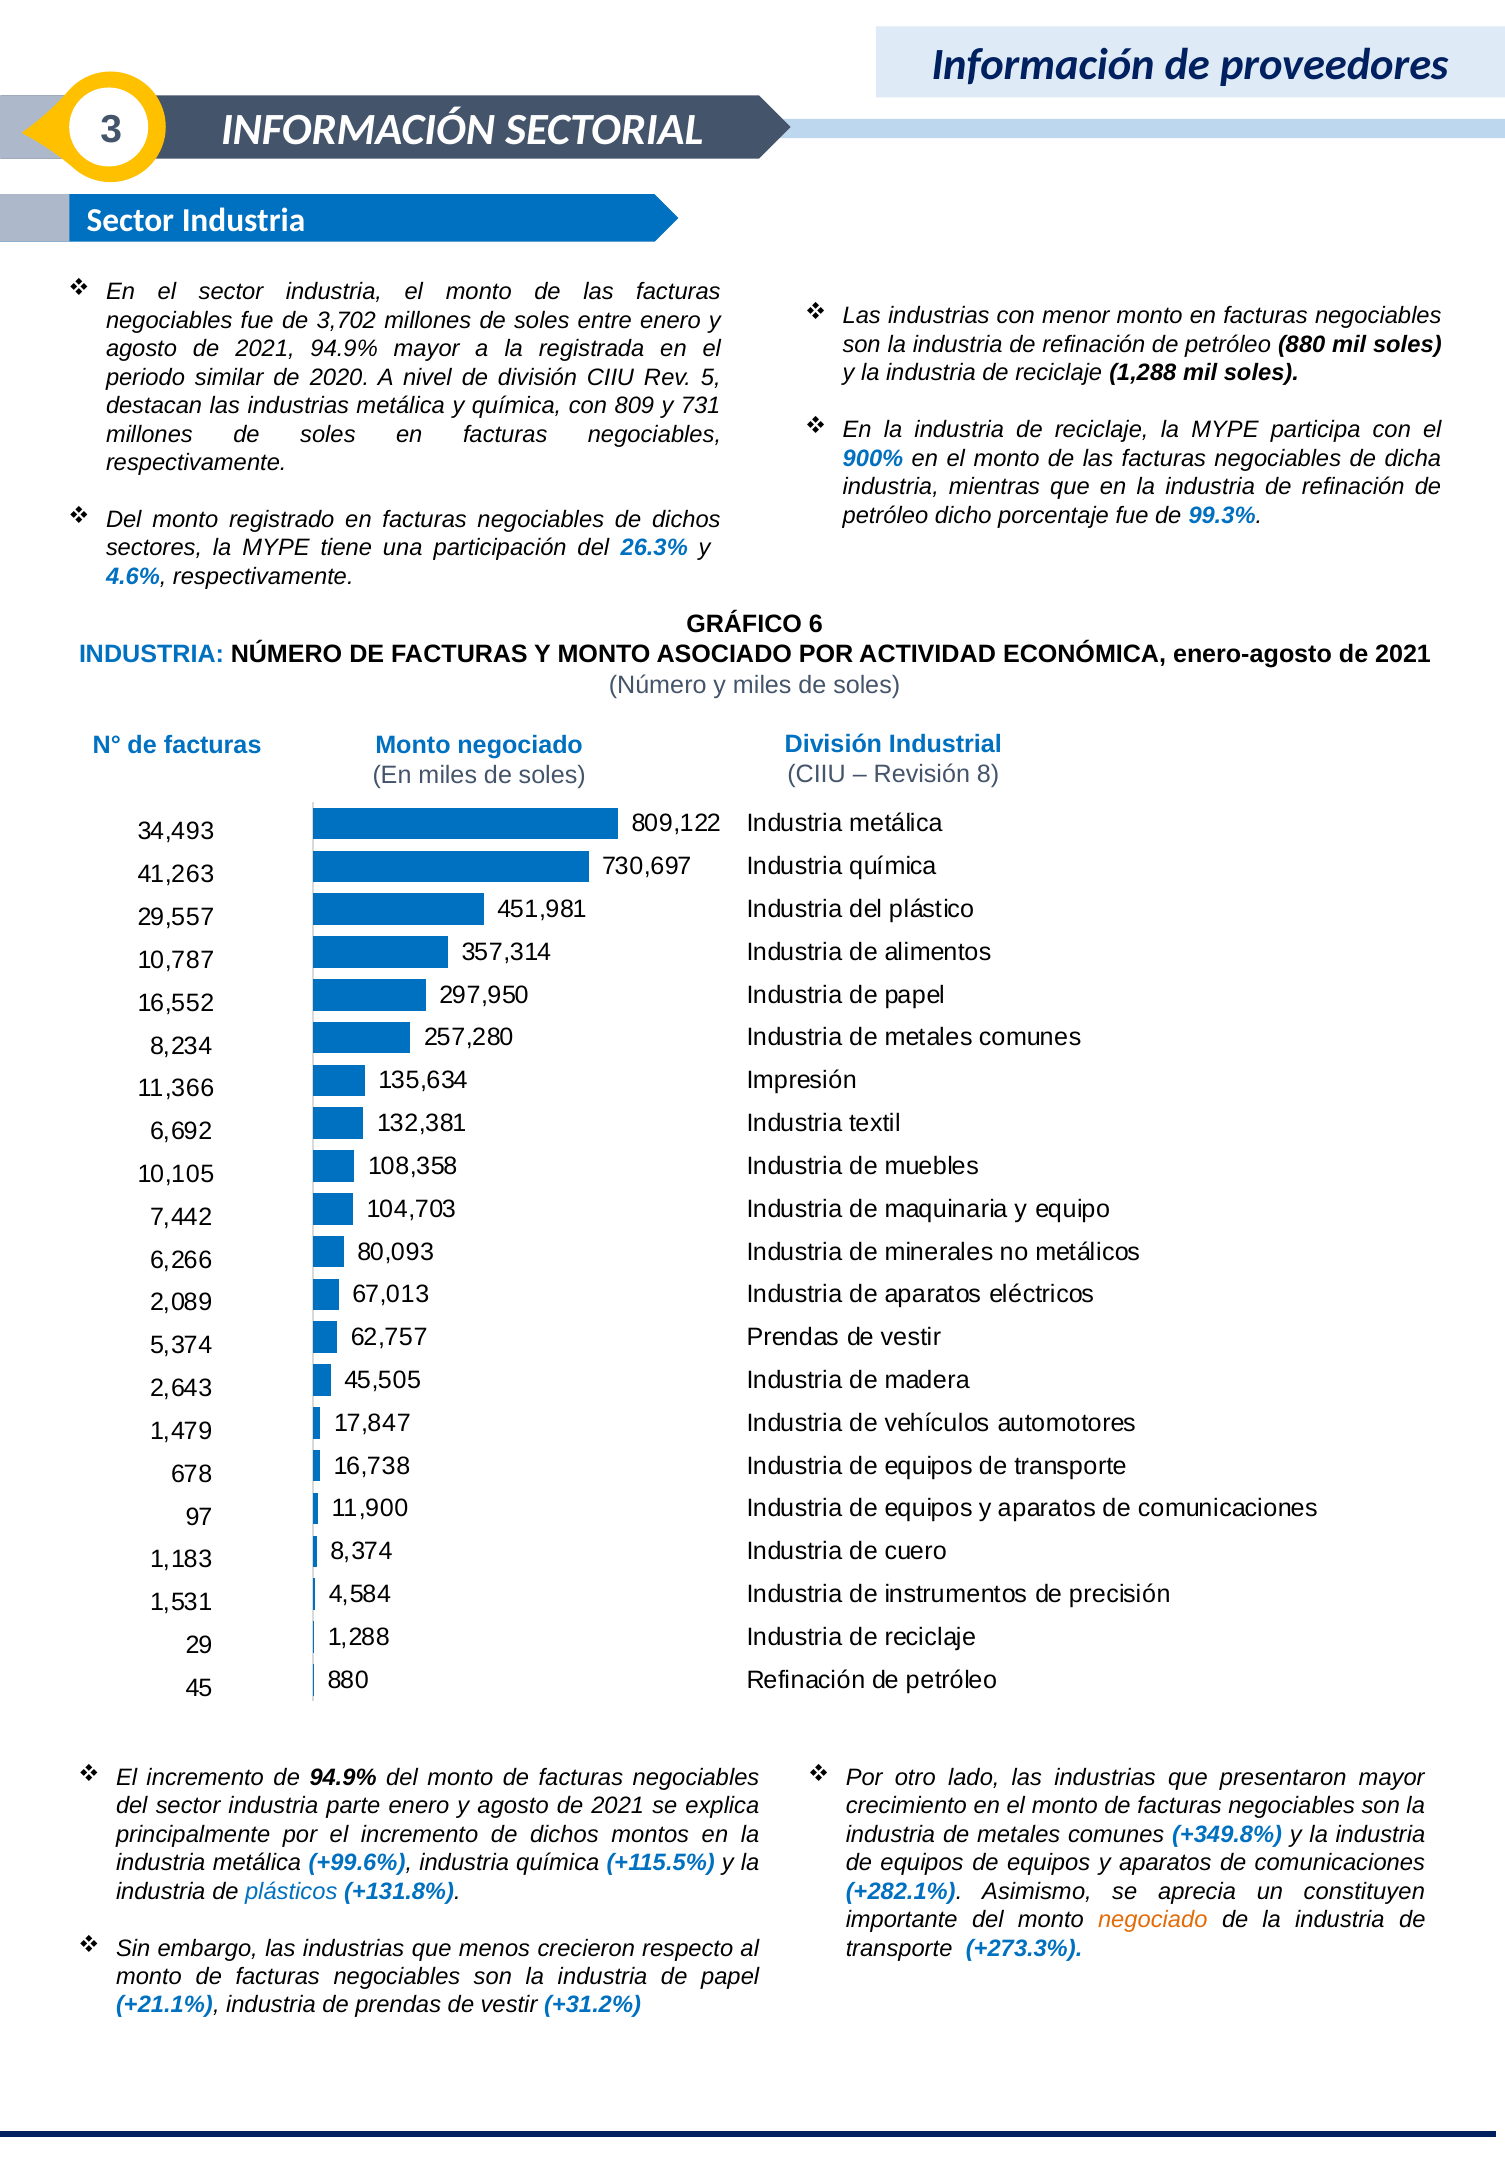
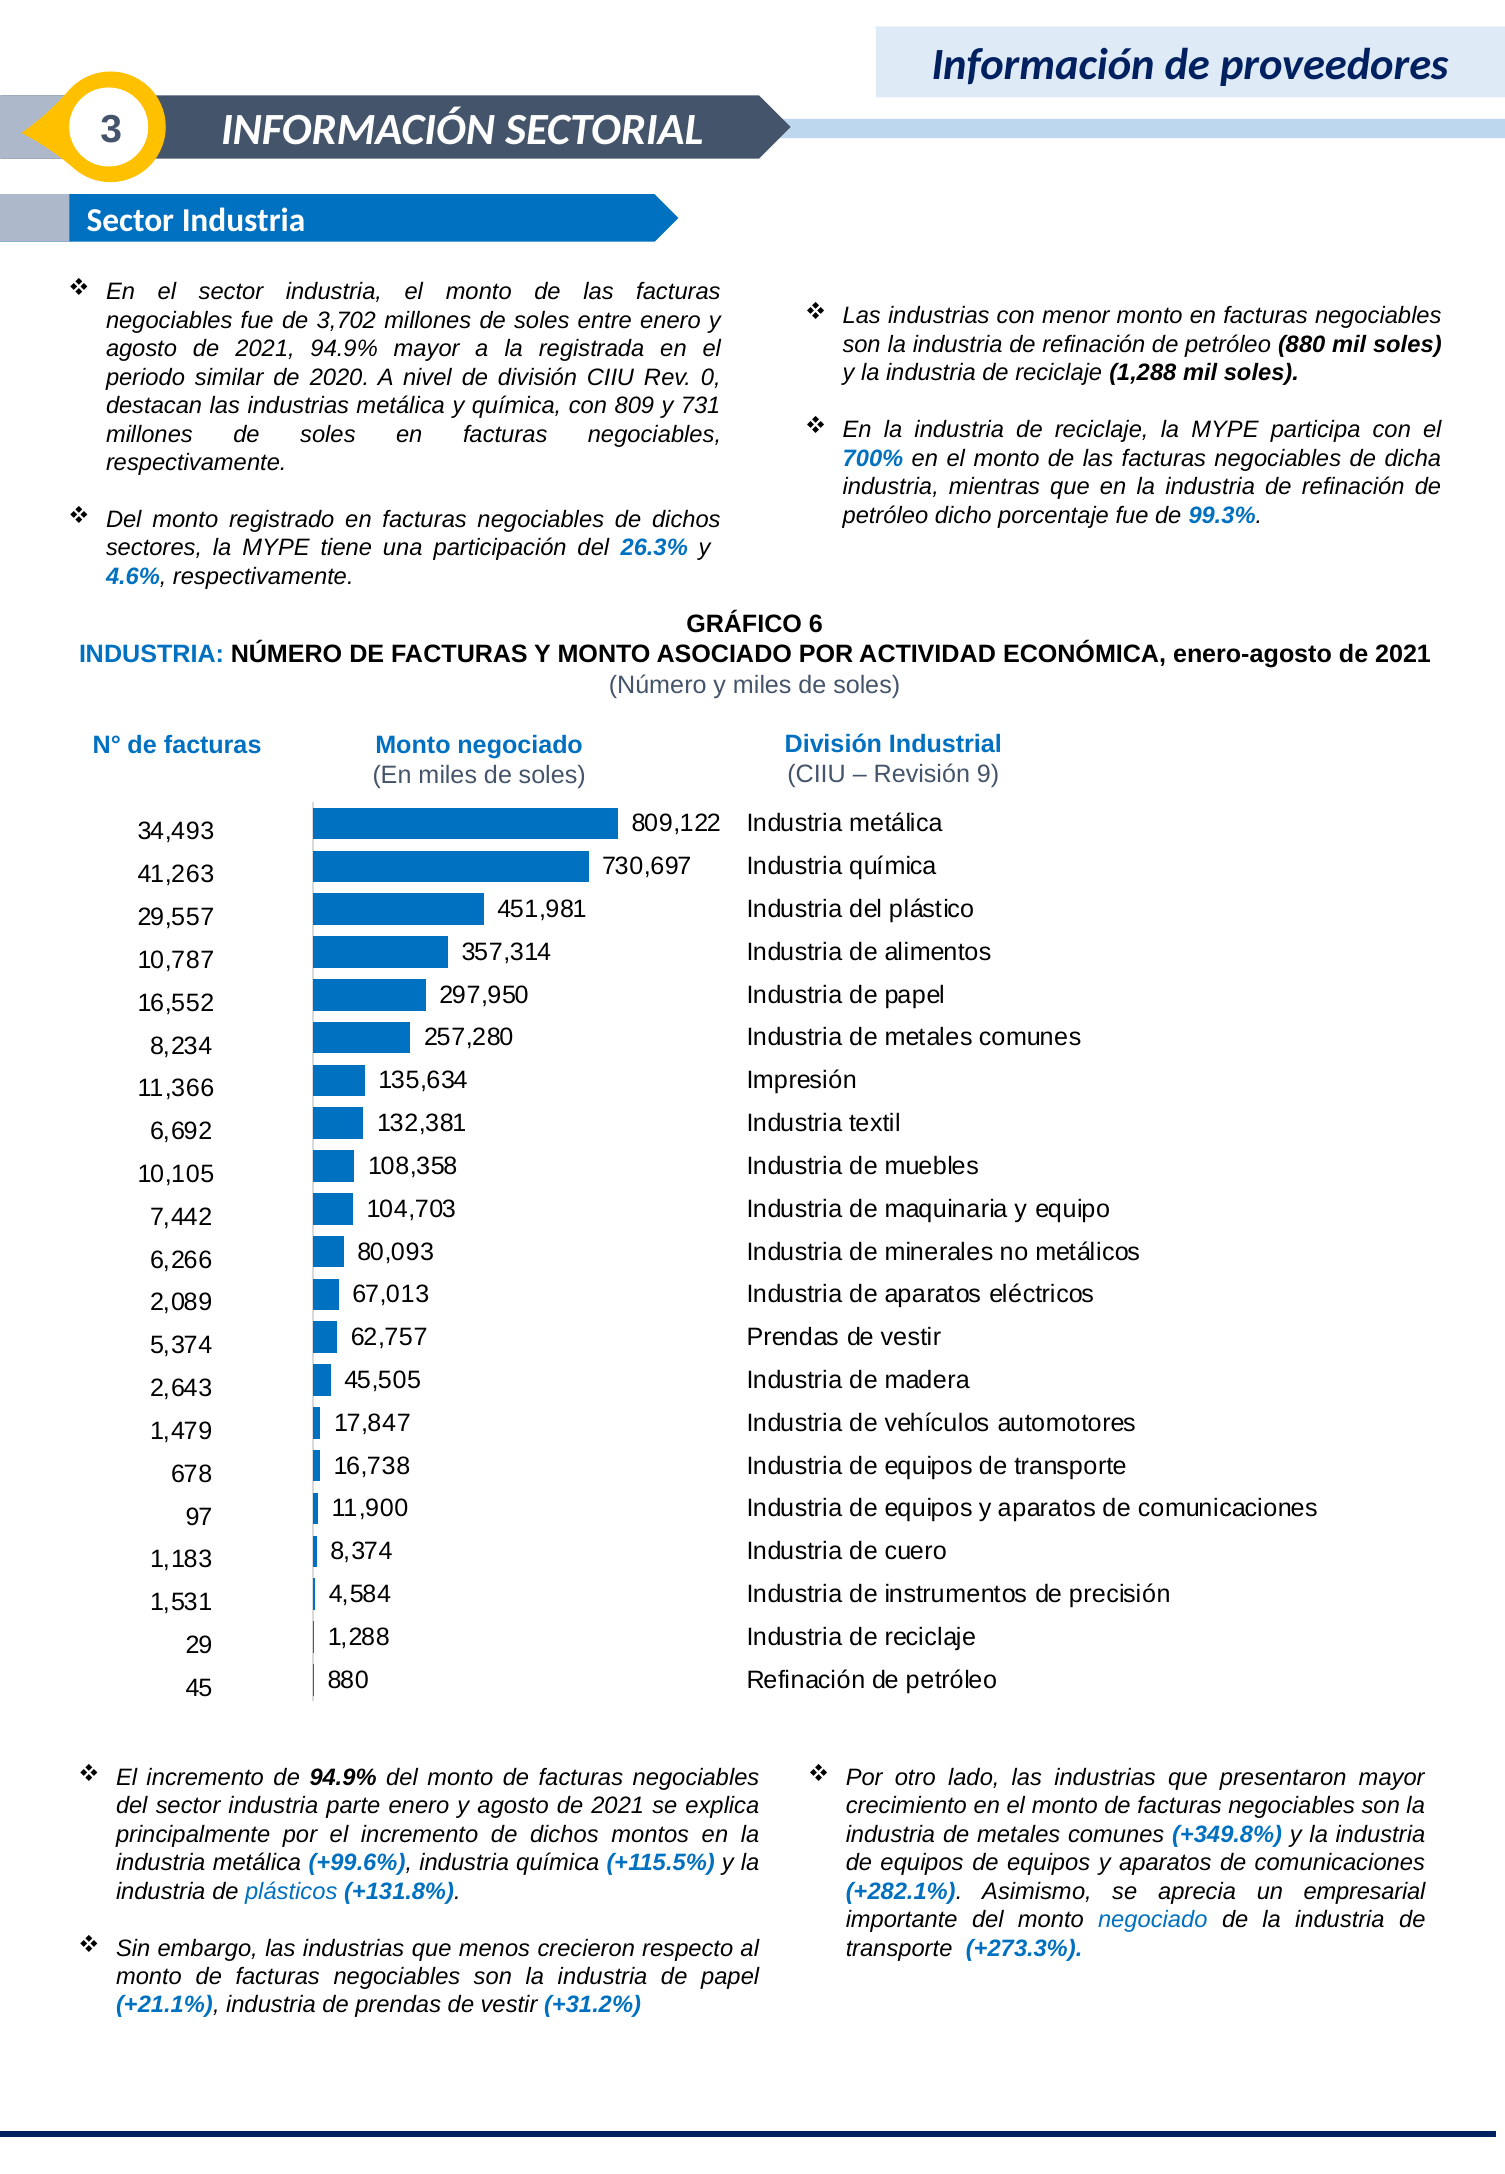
5: 5 -> 0
900%: 900% -> 700%
8: 8 -> 9
constituyen: constituyen -> empresarial
negociado at (1153, 1920) colour: orange -> blue
